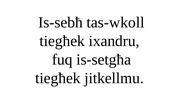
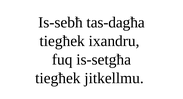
tas-wkoll: tas-wkoll -> tas-dagħa
